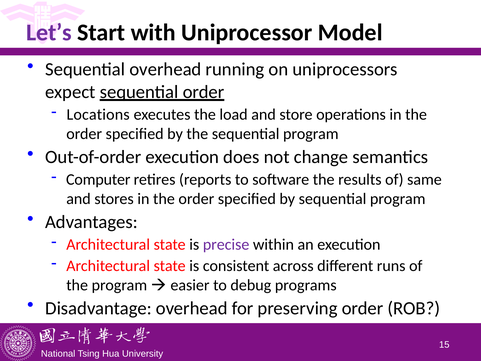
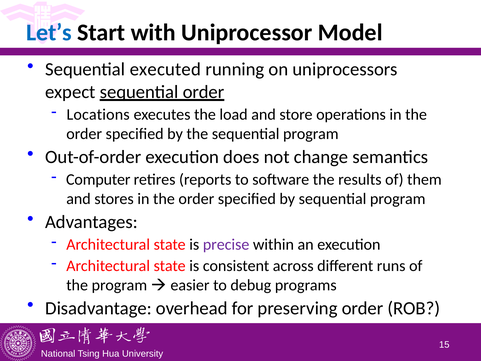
Let’s colour: purple -> blue
Sequential overhead: overhead -> executed
same: same -> them
